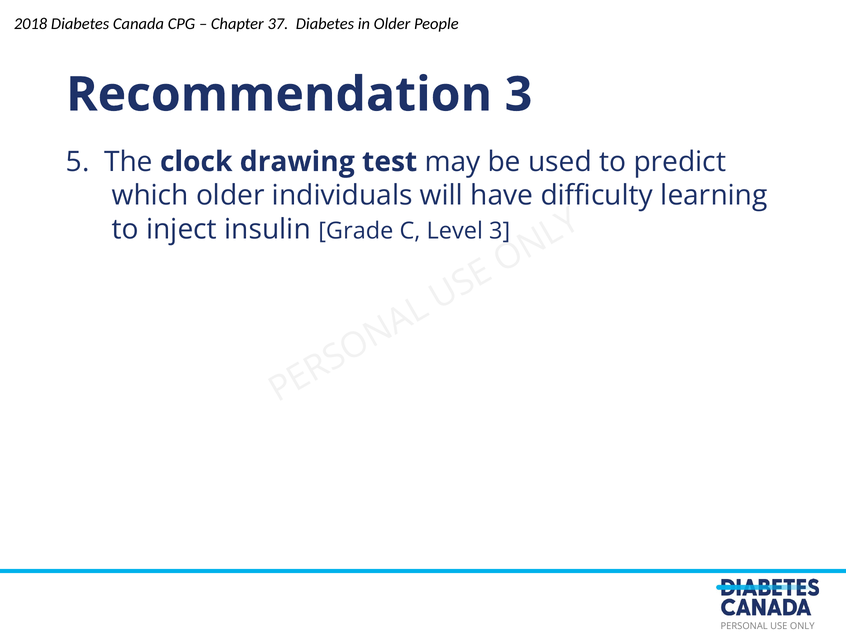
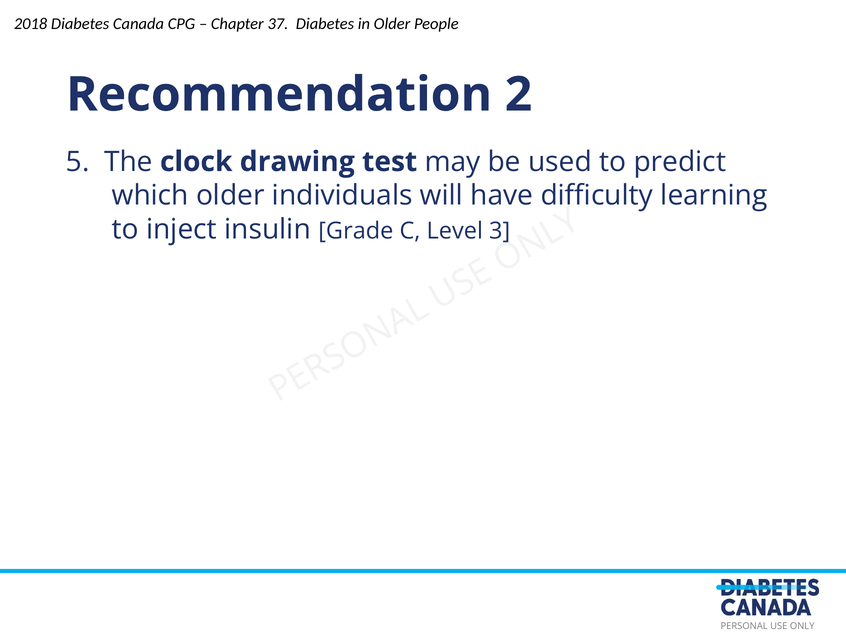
Recommendation 3: 3 -> 2
